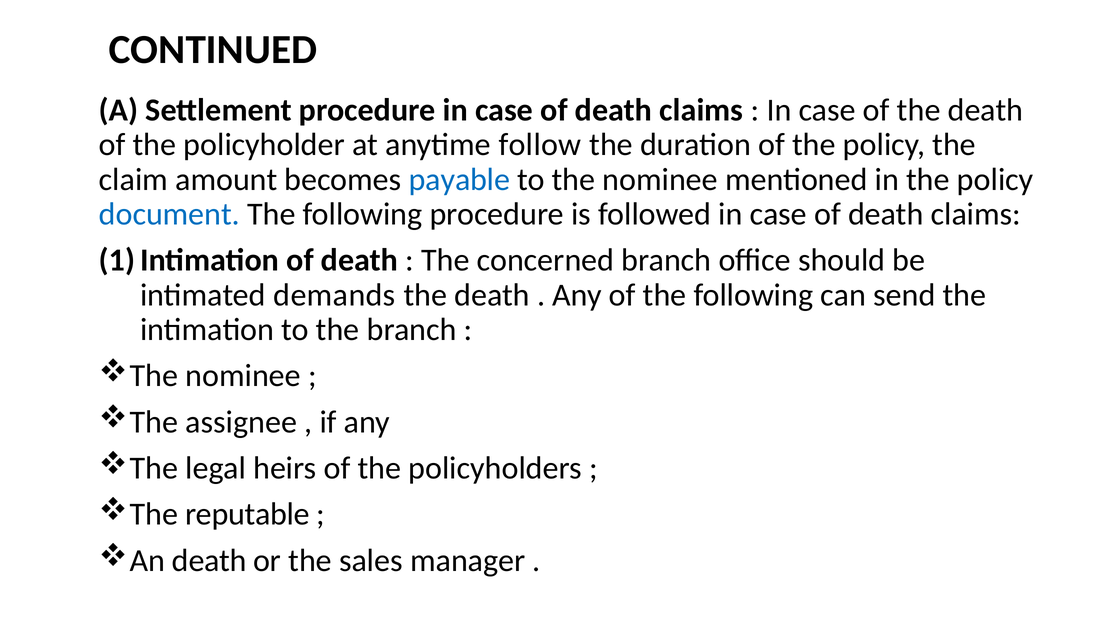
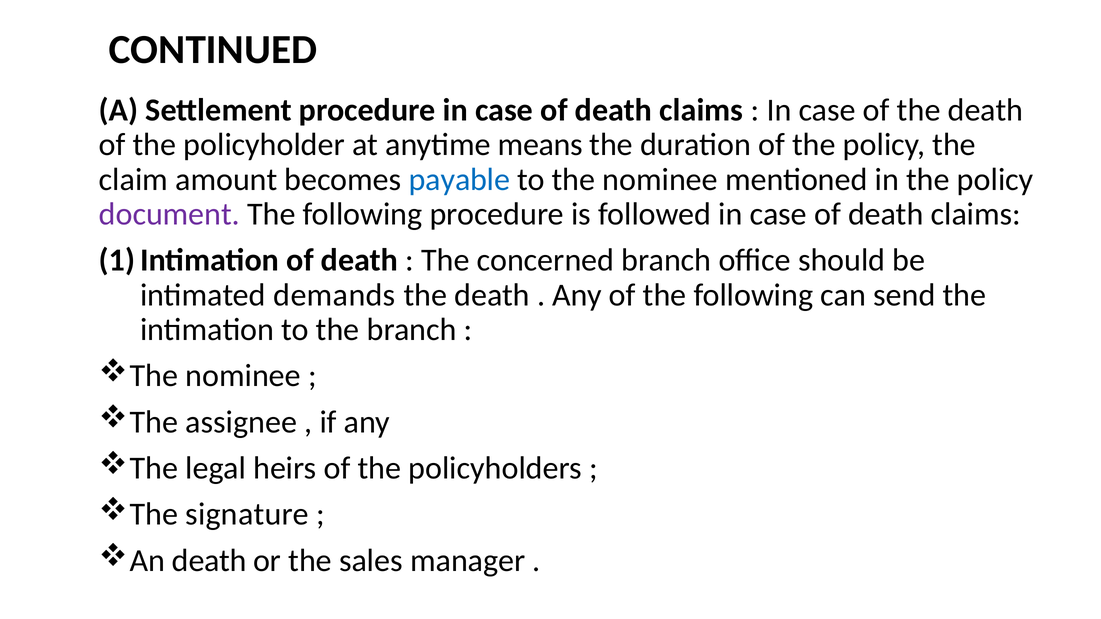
follow: follow -> means
document colour: blue -> purple
reputable: reputable -> signature
